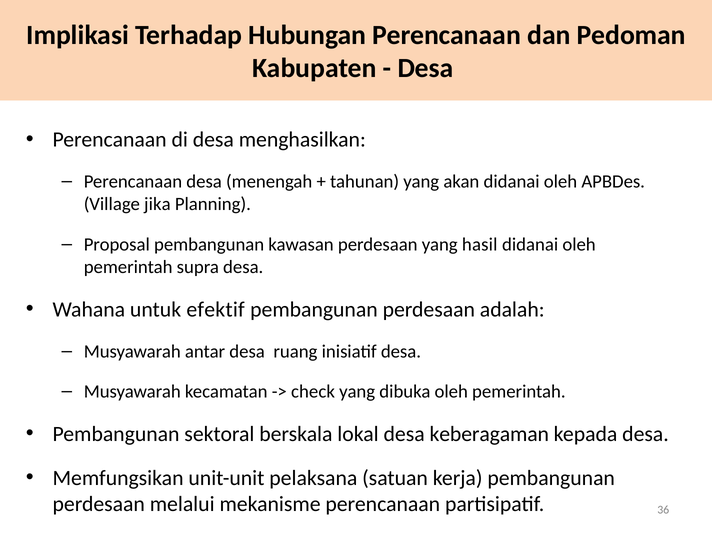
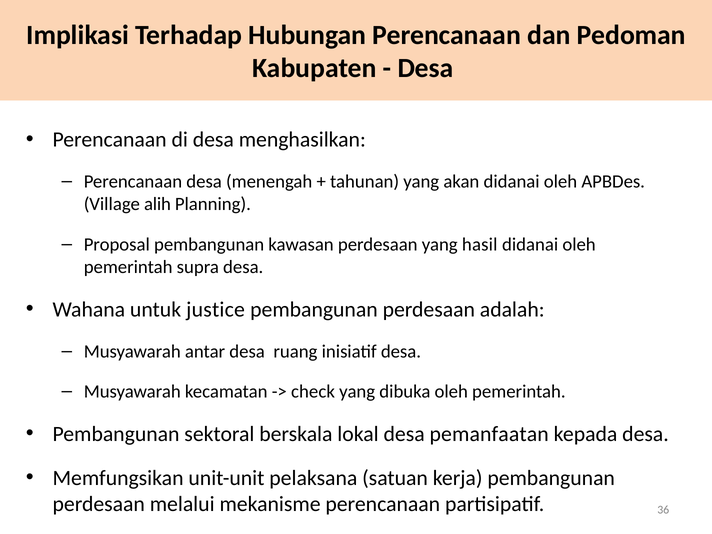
jika: jika -> alih
efektif: efektif -> justice
keberagaman: keberagaman -> pemanfaatan
